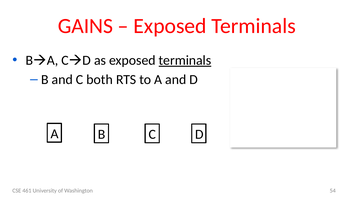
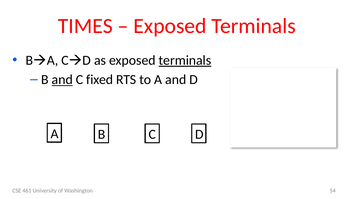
GAINS: GAINS -> TIMES
and at (62, 80) underline: none -> present
both: both -> fixed
